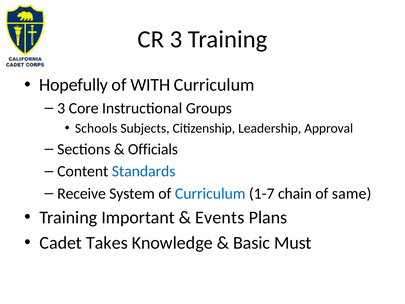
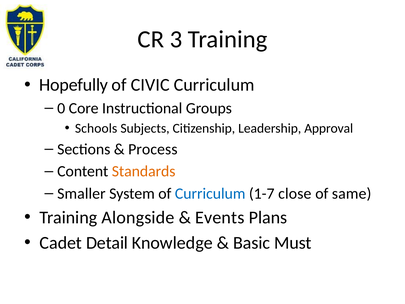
WITH: WITH -> CIVIC
3 at (61, 108): 3 -> 0
Officials: Officials -> Process
Standards colour: blue -> orange
Receive: Receive -> Smaller
chain: chain -> close
Important: Important -> Alongside
Takes: Takes -> Detail
